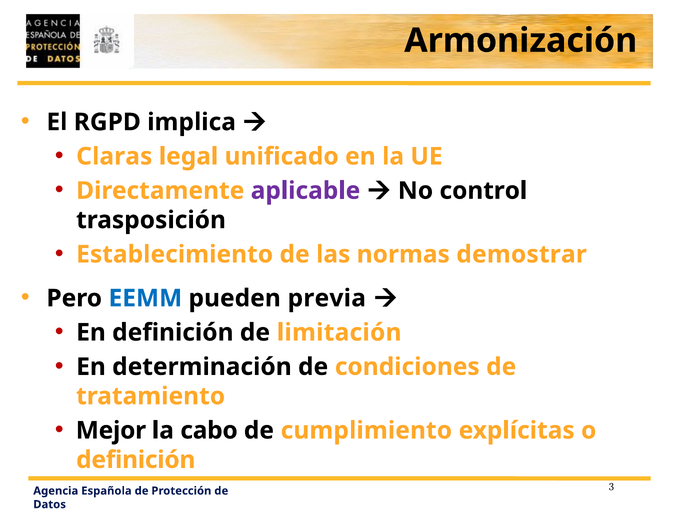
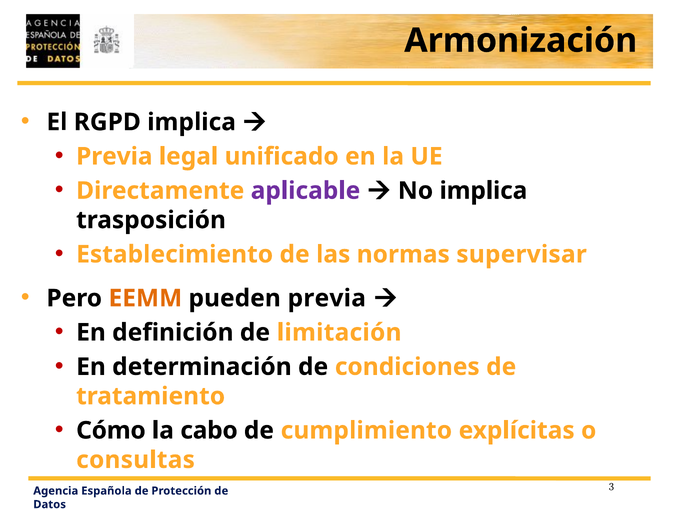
Claras at (114, 157): Claras -> Previa
No control: control -> implica
demostrar: demostrar -> supervisar
EEMM colour: blue -> orange
Mejor: Mejor -> Cómo
definición at (136, 460): definición -> consultas
